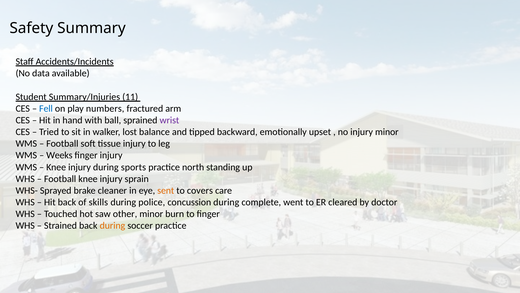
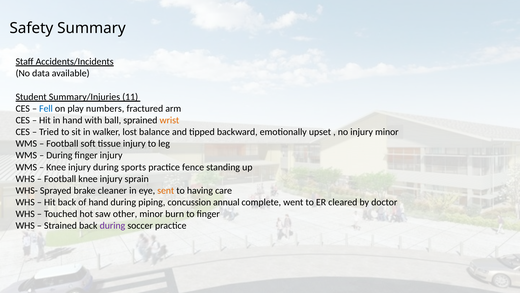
wrist colour: purple -> orange
Weeks at (59, 155): Weeks -> During
north: north -> fence
covers: covers -> having
of skills: skills -> hand
police: police -> piping
concussion during: during -> annual
during at (112, 225) colour: orange -> purple
